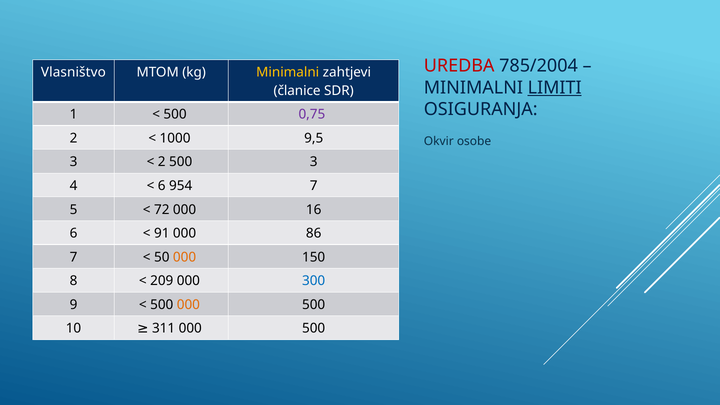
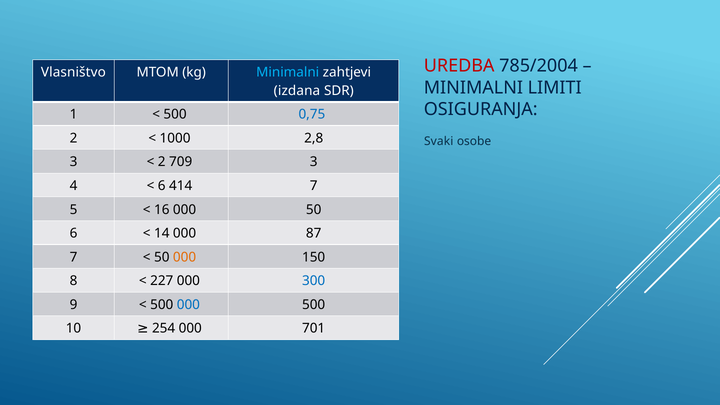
Minimalni at (288, 72) colour: yellow -> light blue
LIMITI underline: present -> none
članice: članice -> izdana
0,75 colour: purple -> blue
9,5: 9,5 -> 2,8
Okvir: Okvir -> Svaki
2 500: 500 -> 709
954: 954 -> 414
72: 72 -> 16
000 16: 16 -> 50
91: 91 -> 14
86: 86 -> 87
209: 209 -> 227
000 at (188, 305) colour: orange -> blue
311: 311 -> 254
500 at (314, 329): 500 -> 701
